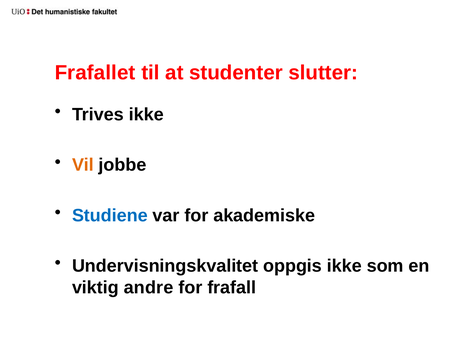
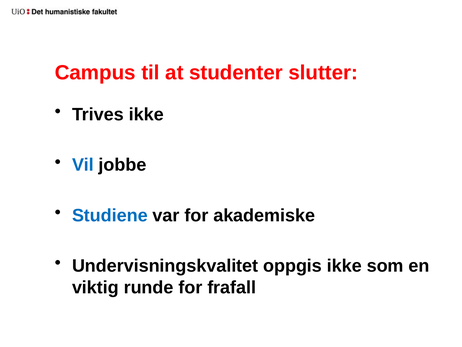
Frafallet: Frafallet -> Campus
Vil colour: orange -> blue
andre: andre -> runde
